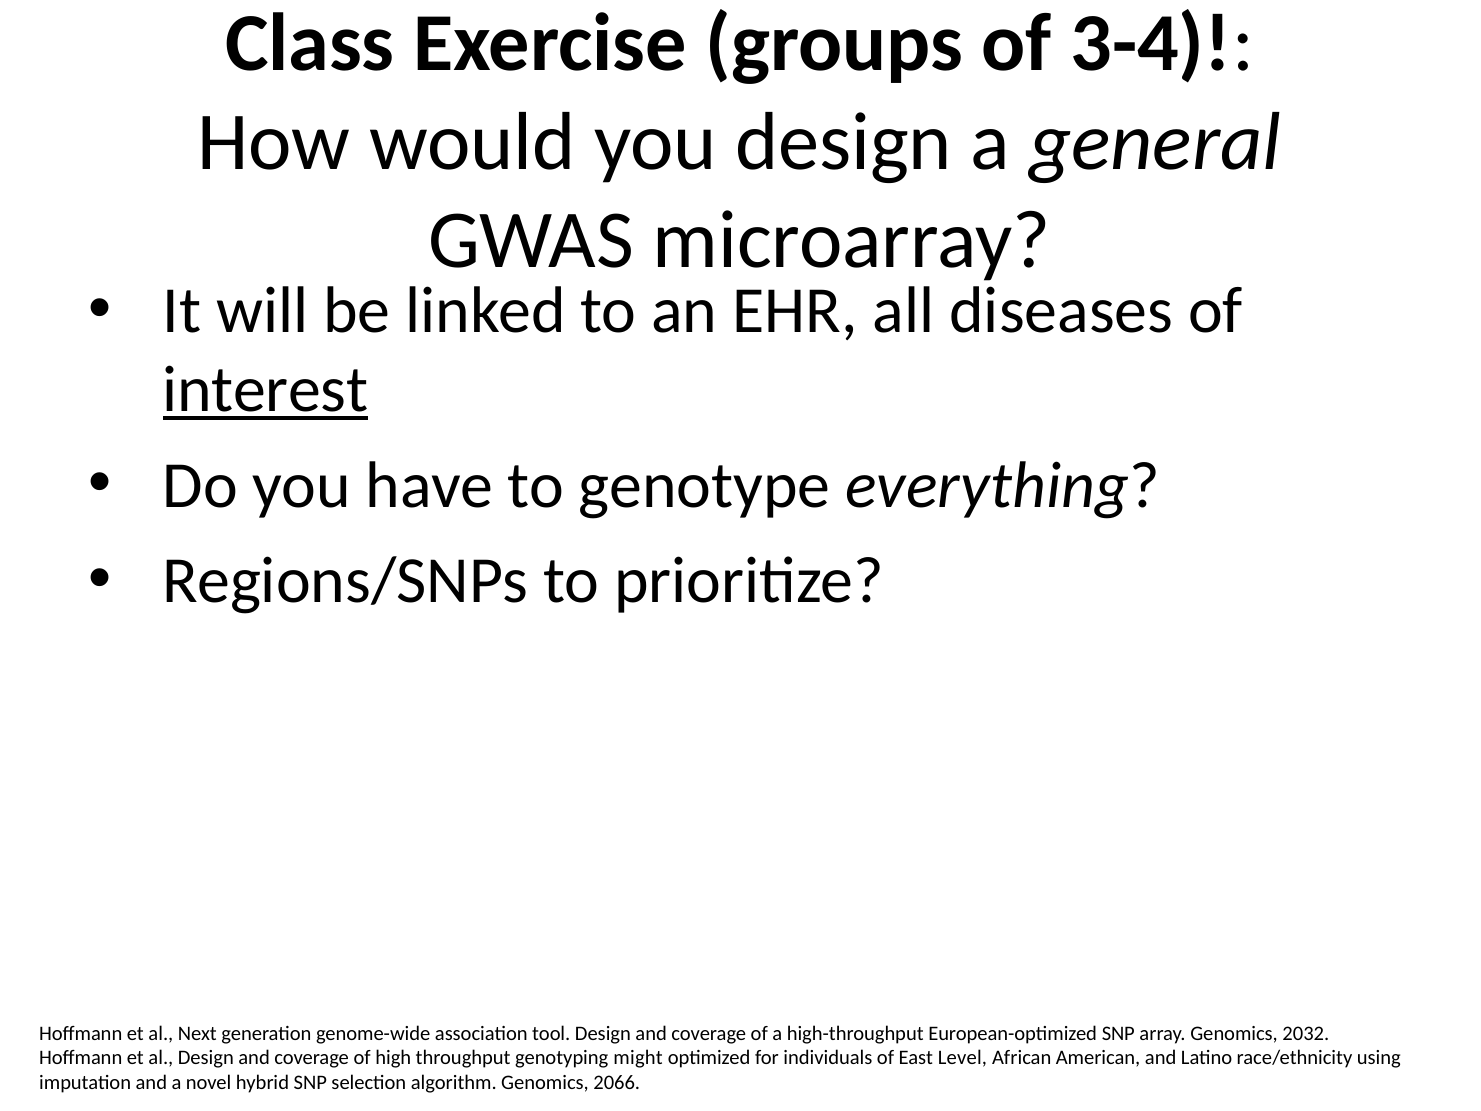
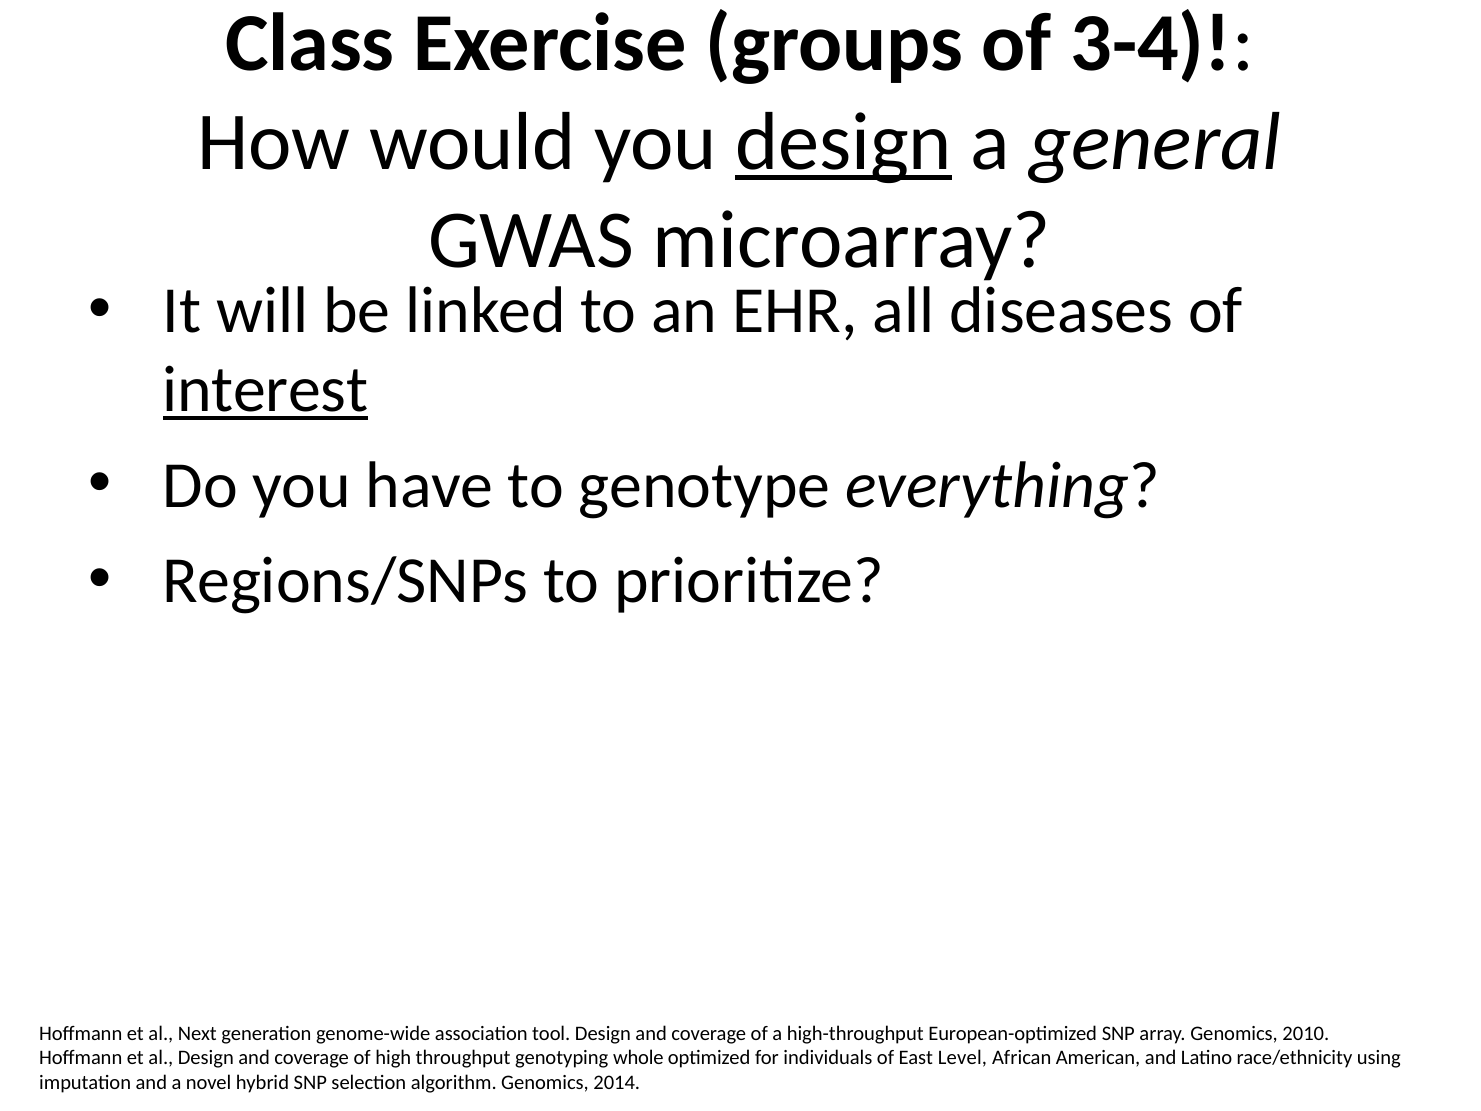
design at (844, 142) underline: none -> present
2032: 2032 -> 2010
might: might -> whole
2066: 2066 -> 2014
